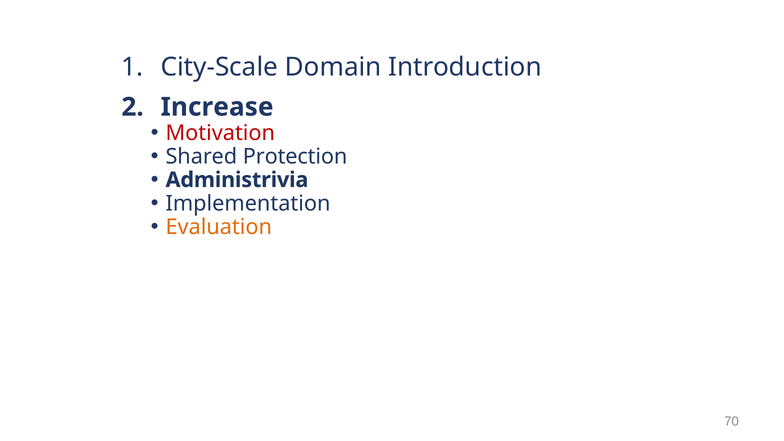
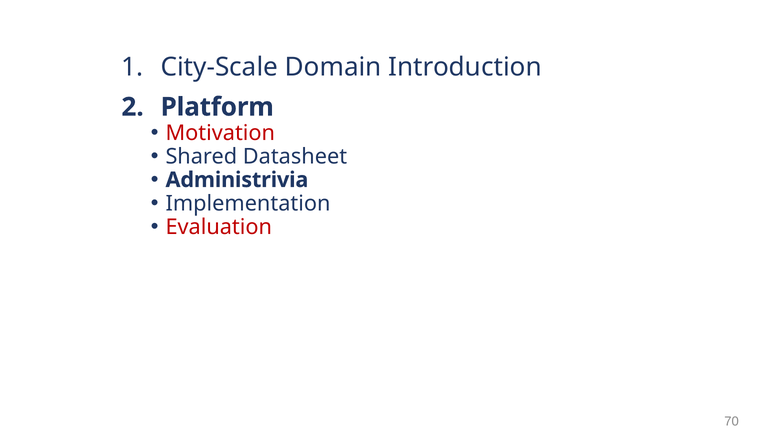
Increase: Increase -> Platform
Protection: Protection -> Datasheet
Evaluation colour: orange -> red
